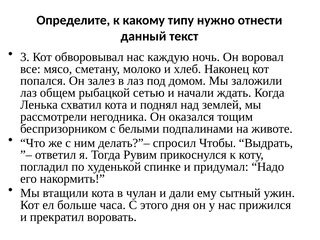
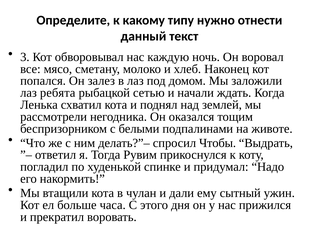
общем: общем -> ребята
